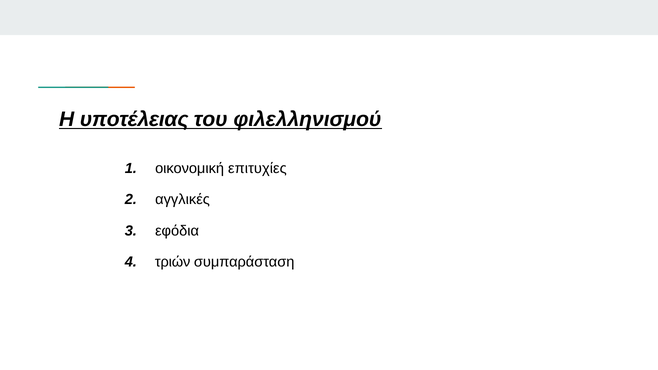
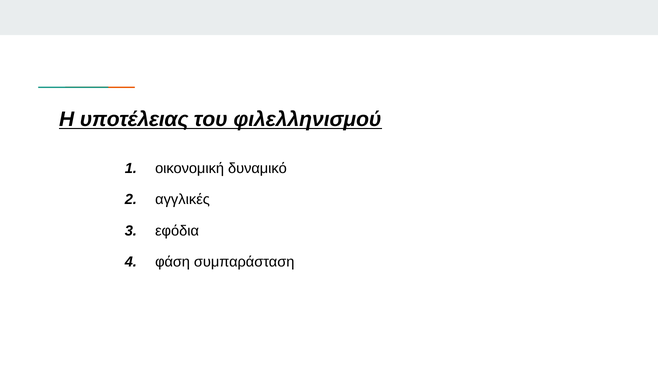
επιτυχίες: επιτυχίες -> δυναμικό
τριών: τριών -> φάση
